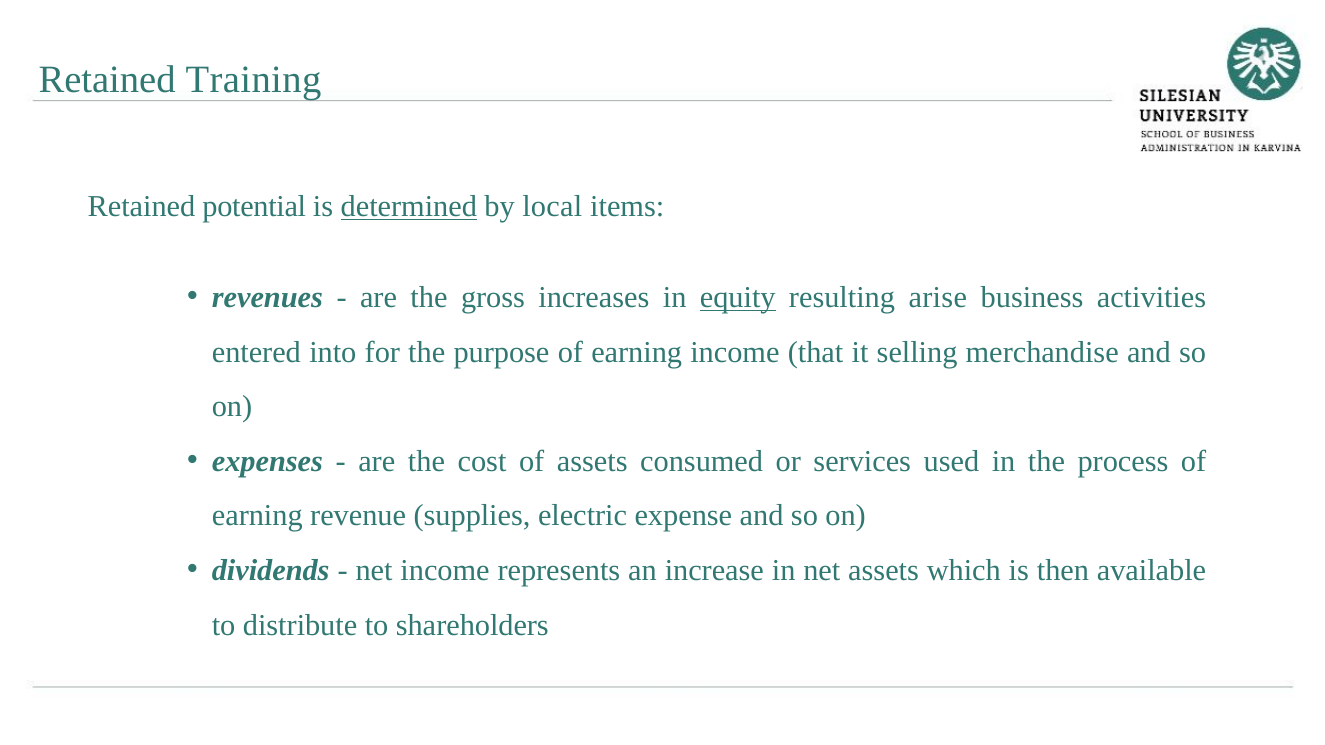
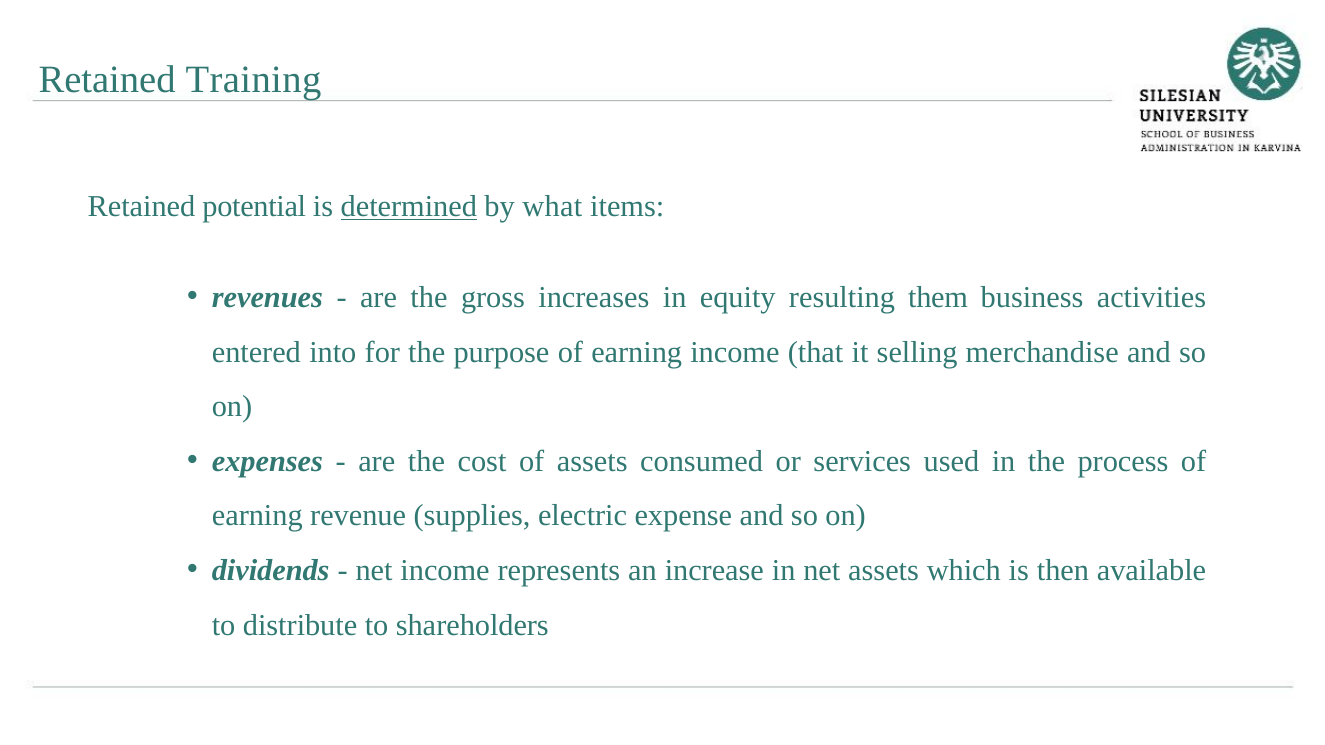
local: local -> what
equity underline: present -> none
arise: arise -> them
